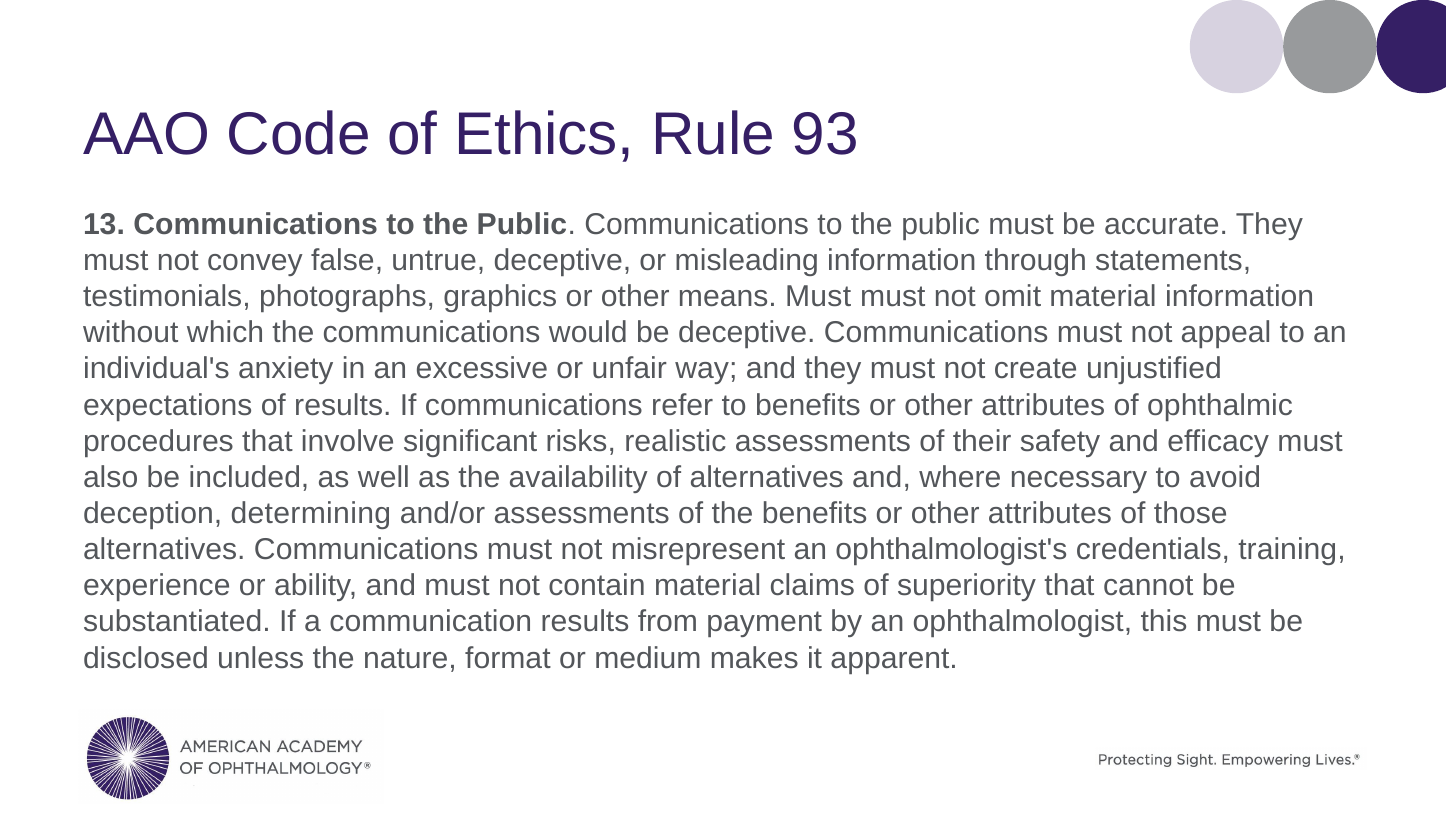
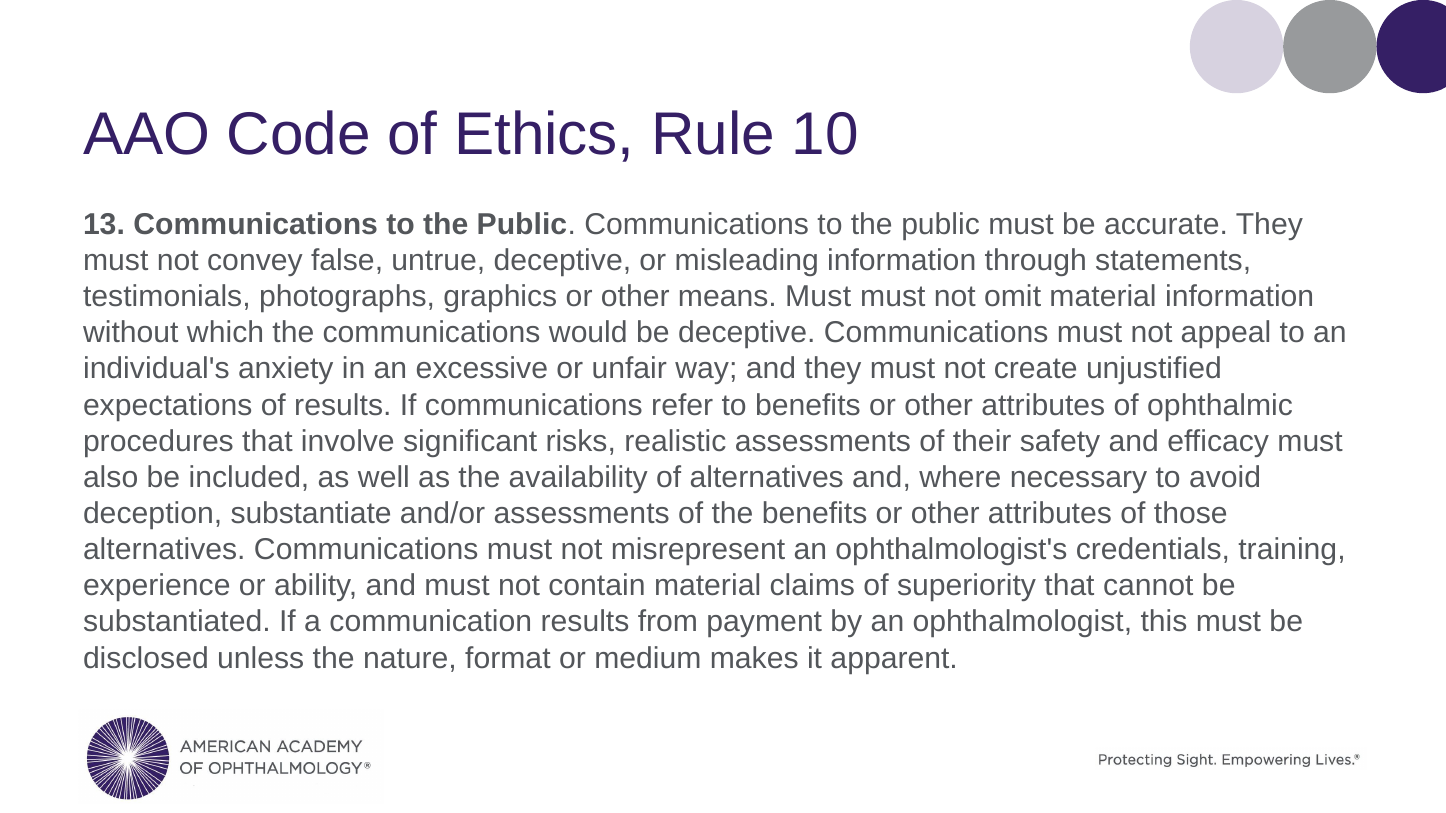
93: 93 -> 10
determining: determining -> substantiate
